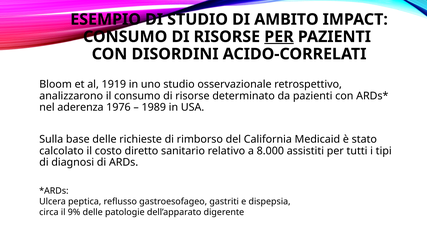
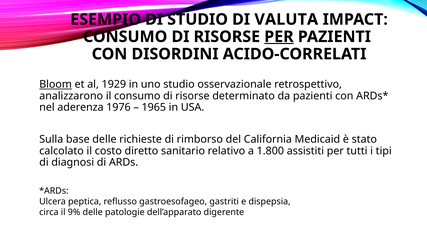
AMBITO: AMBITO -> VALUTA
Bloom underline: none -> present
1919: 1919 -> 1929
1989: 1989 -> 1965
8.000: 8.000 -> 1.800
